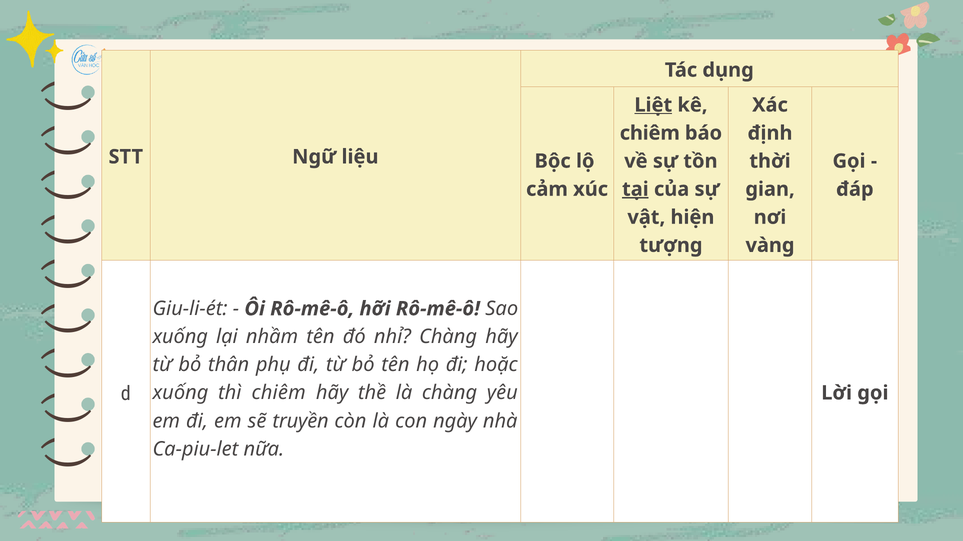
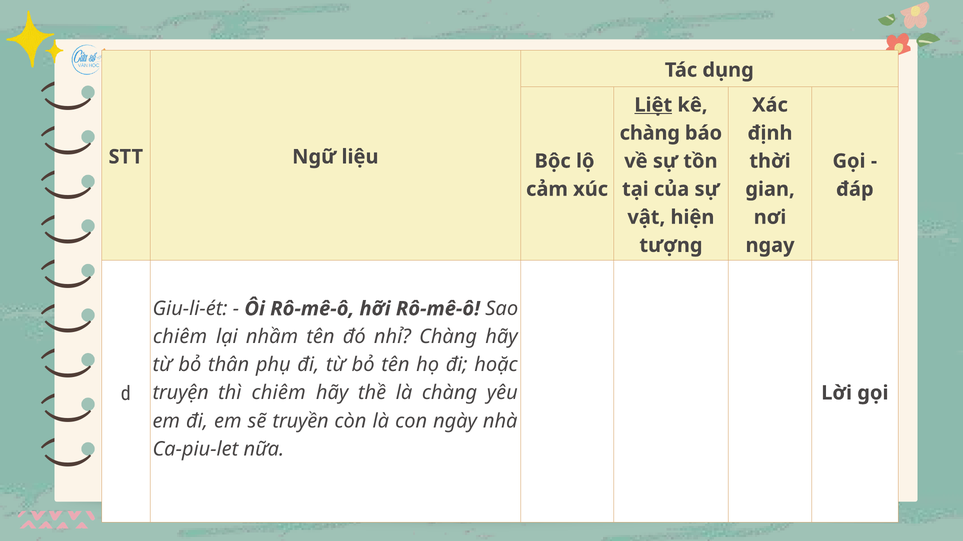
chiêm at (650, 133): chiêm -> chàng
tại underline: present -> none
vàng: vàng -> ngay
xuống at (180, 337): xuống -> chiêm
xuống at (181, 393): xuống -> truyện
